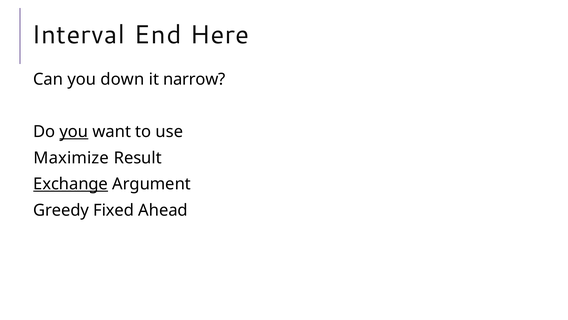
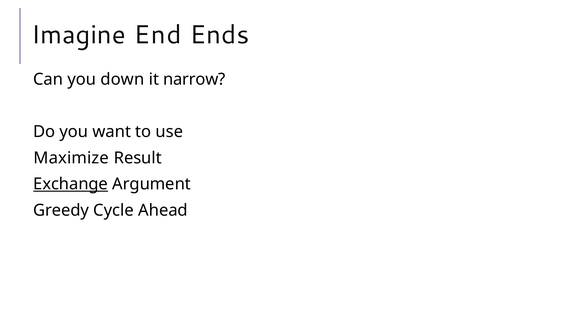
Interval: Interval -> Imagine
Here: Here -> Ends
you at (74, 132) underline: present -> none
Fixed: Fixed -> Cycle
